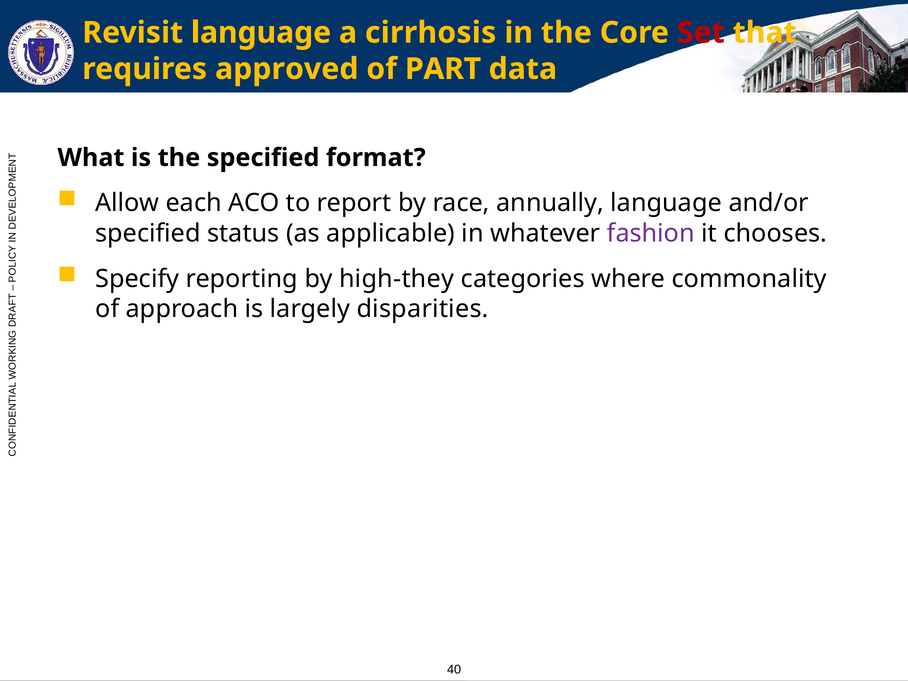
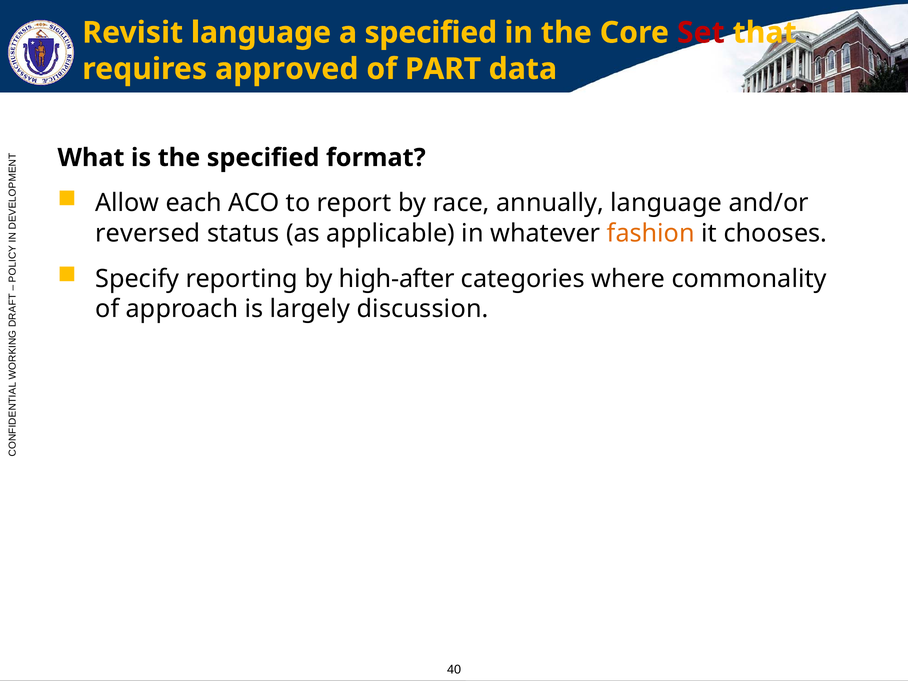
a cirrhosis: cirrhosis -> specified
specified at (148, 233): specified -> reversed
fashion colour: purple -> orange
high-they: high-they -> high-after
disparities: disparities -> discussion
